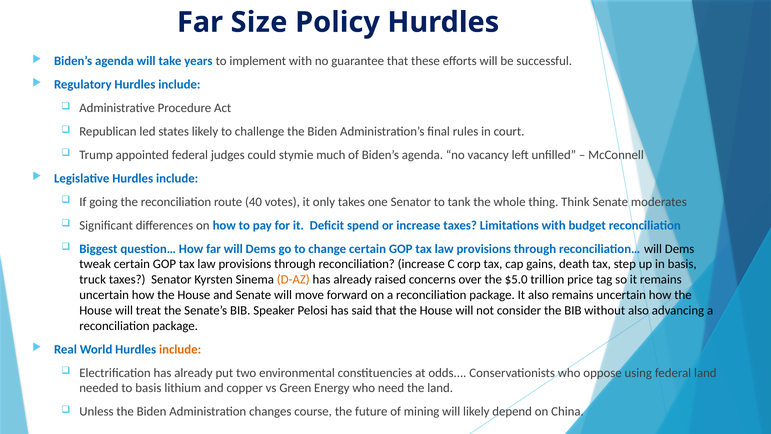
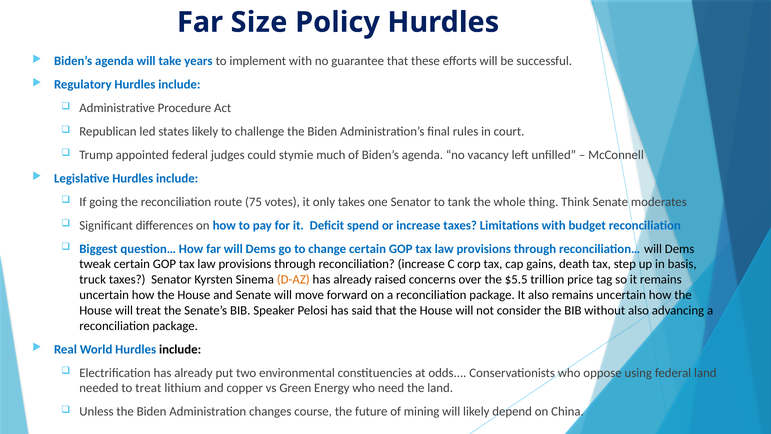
40: 40 -> 75
$5.0: $5.0 -> $5.5
include at (180, 349) colour: orange -> black
to basis: basis -> treat
